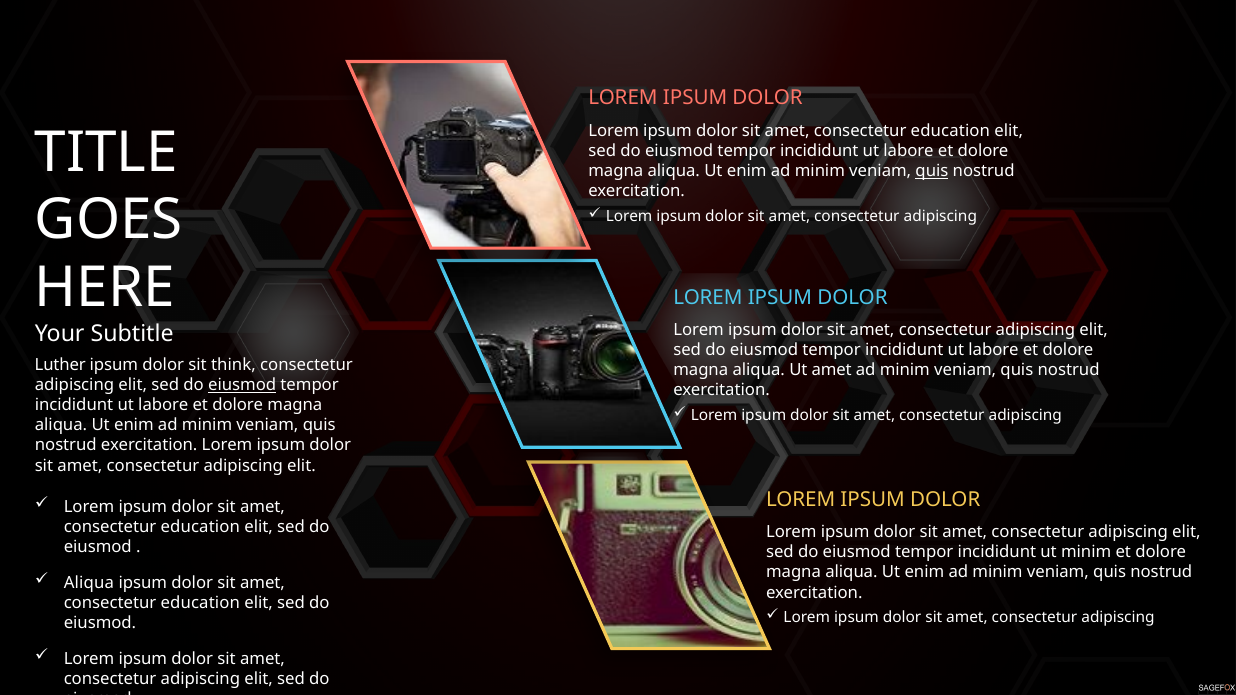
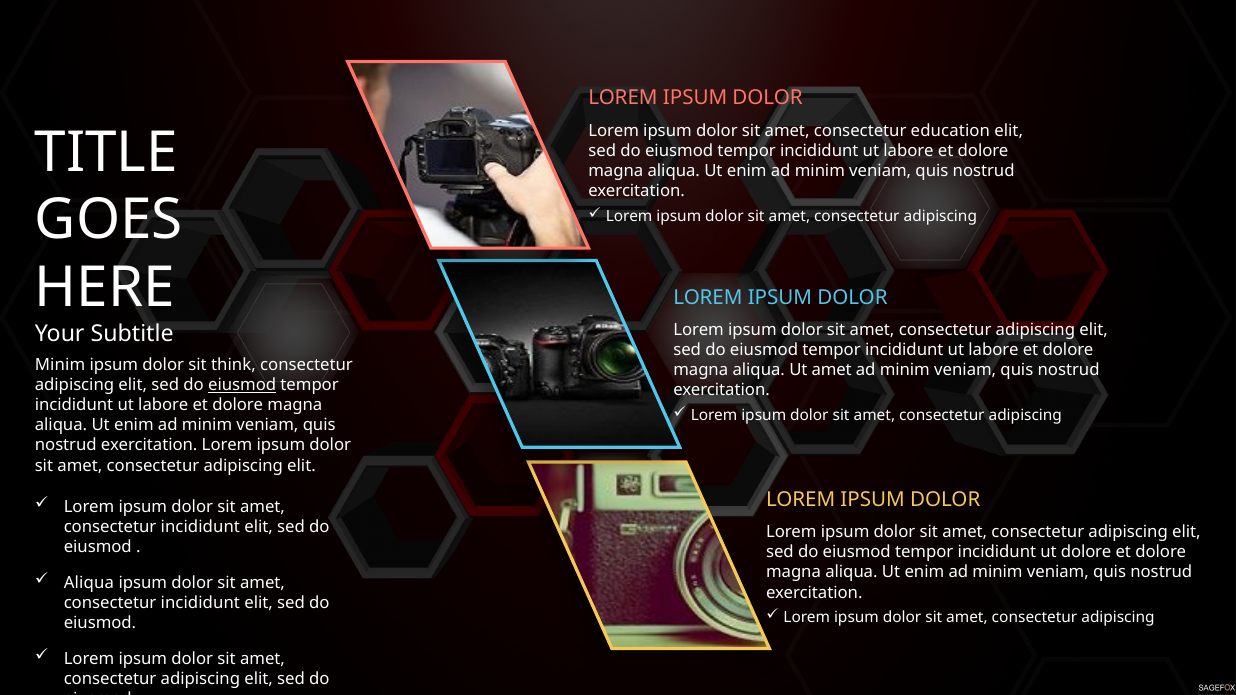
quis at (932, 171) underline: present -> none
Luther at (60, 365): Luther -> Minim
education at (200, 528): education -> incididunt
ut minim: minim -> dolore
education at (200, 603): education -> incididunt
